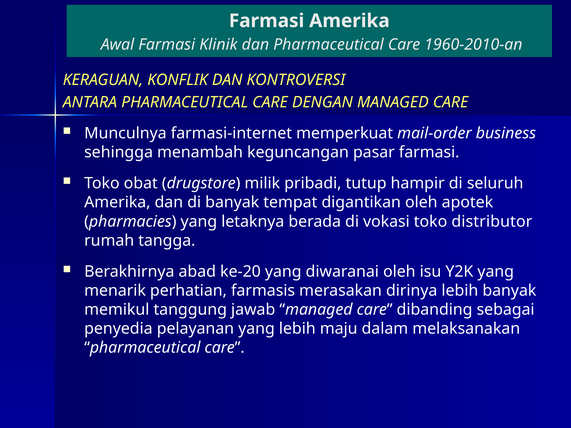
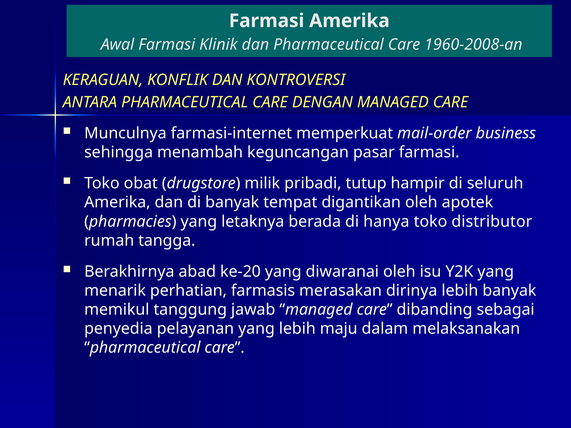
1960-2010-an: 1960-2010-an -> 1960-2008-an
vokasi: vokasi -> hanya
